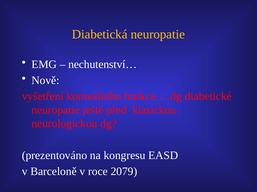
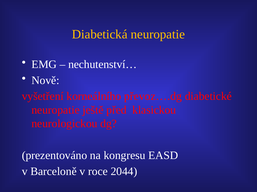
funkce….dg: funkce….dg -> převoz….dg
2079: 2079 -> 2044
